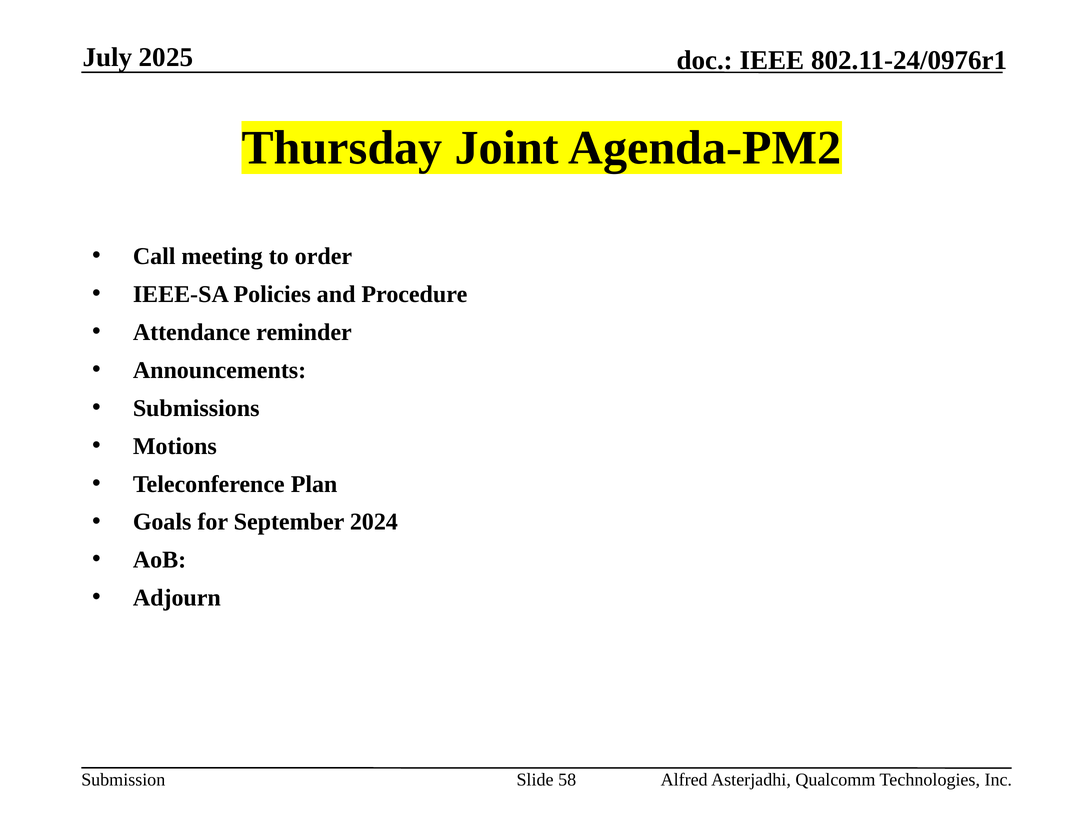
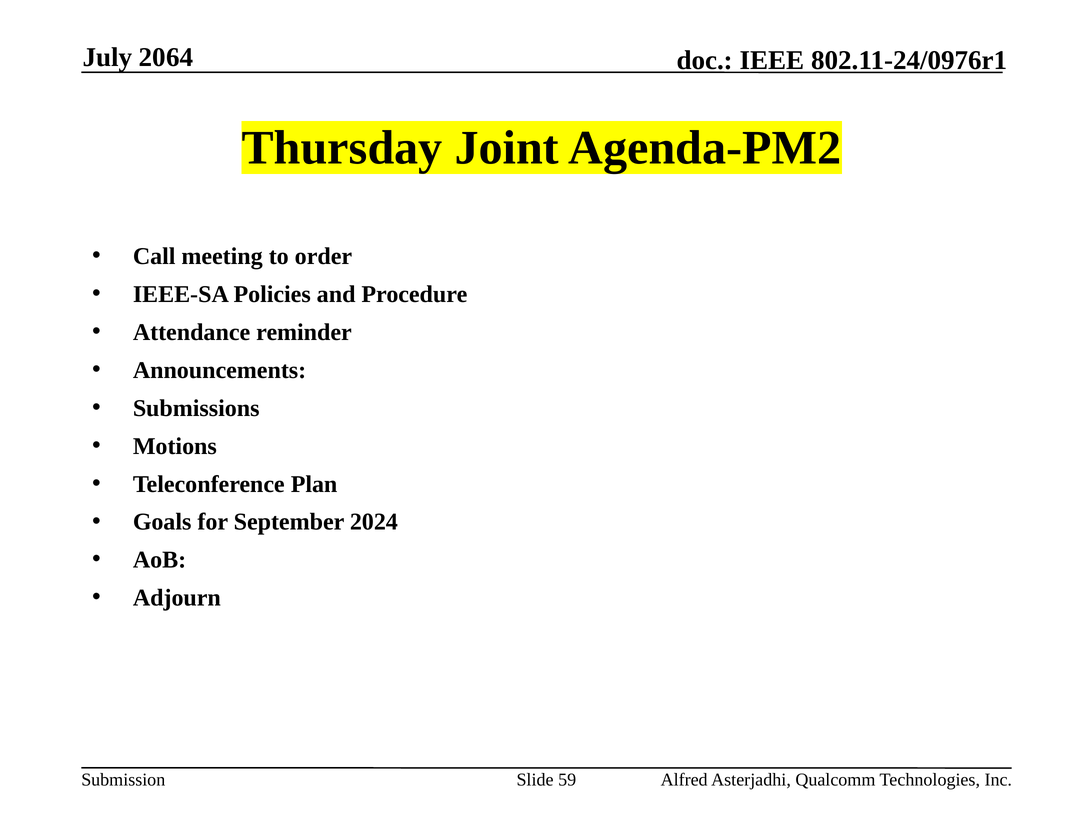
2025: 2025 -> 2064
58: 58 -> 59
